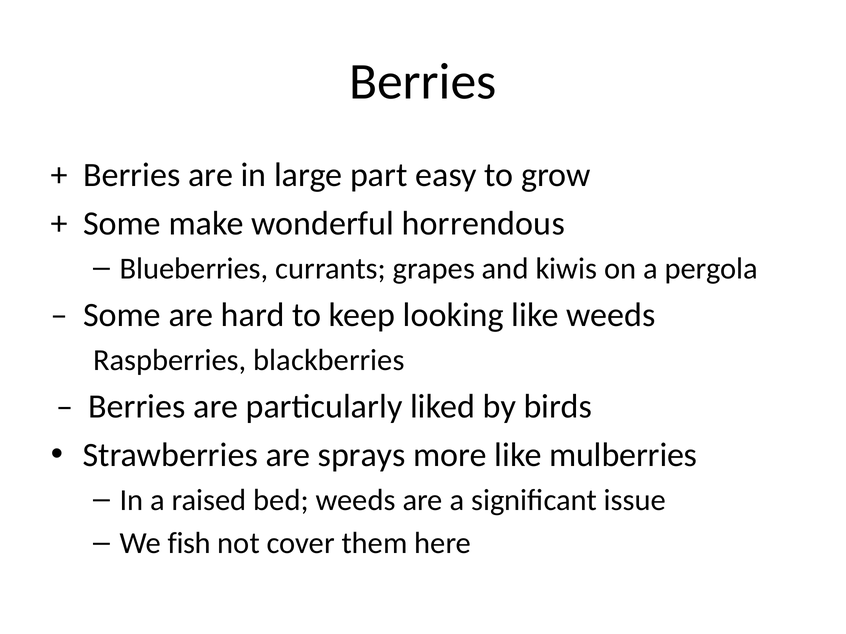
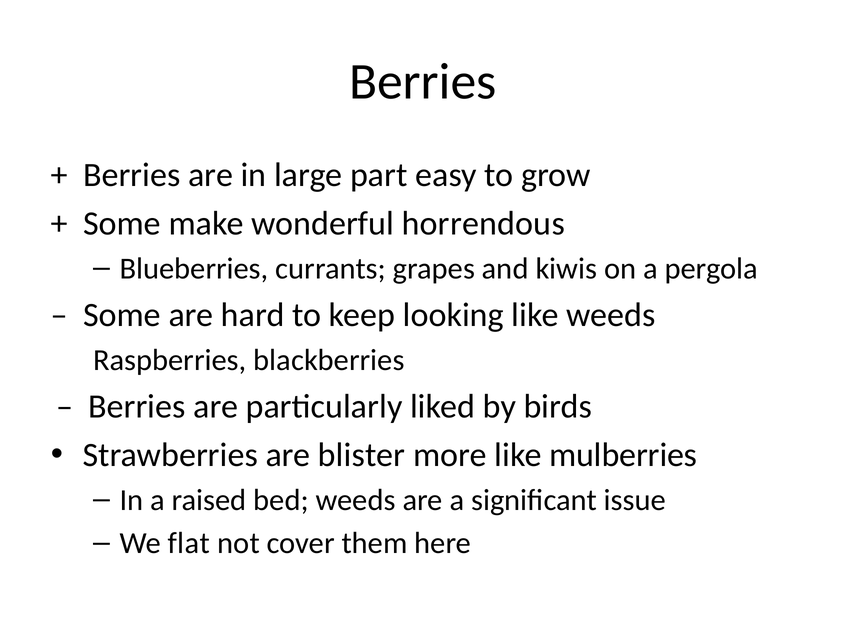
sprays: sprays -> blister
fish: fish -> flat
